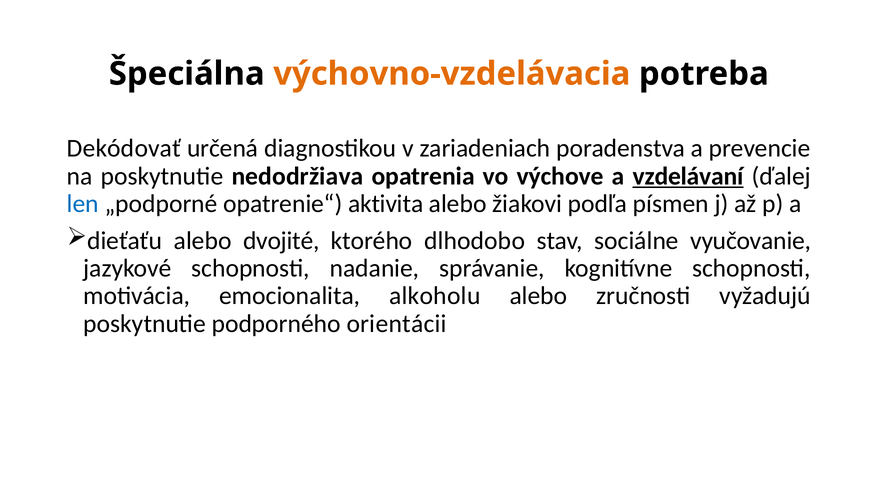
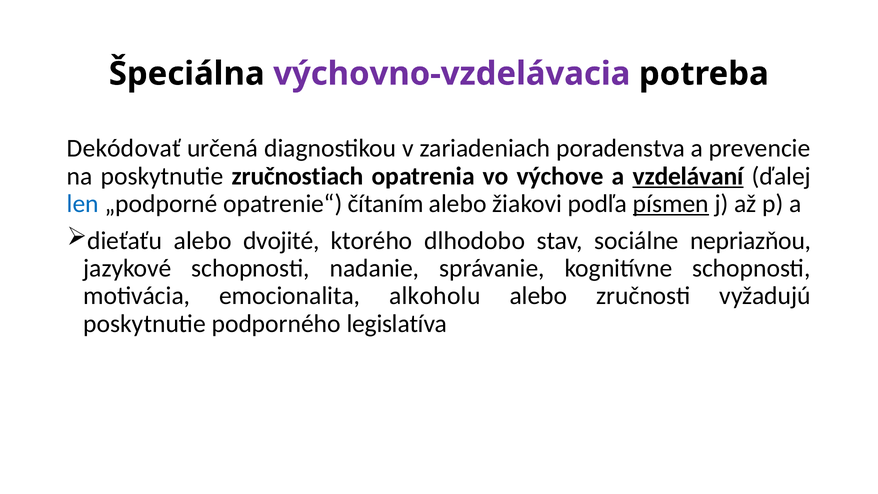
výchovno-vzdelávacia colour: orange -> purple
nedodržiava: nedodržiava -> zručnostiach
aktivita: aktivita -> čítaním
písmen underline: none -> present
vyučovanie: vyučovanie -> nepriazňou
orientácii: orientácii -> legislatíva
